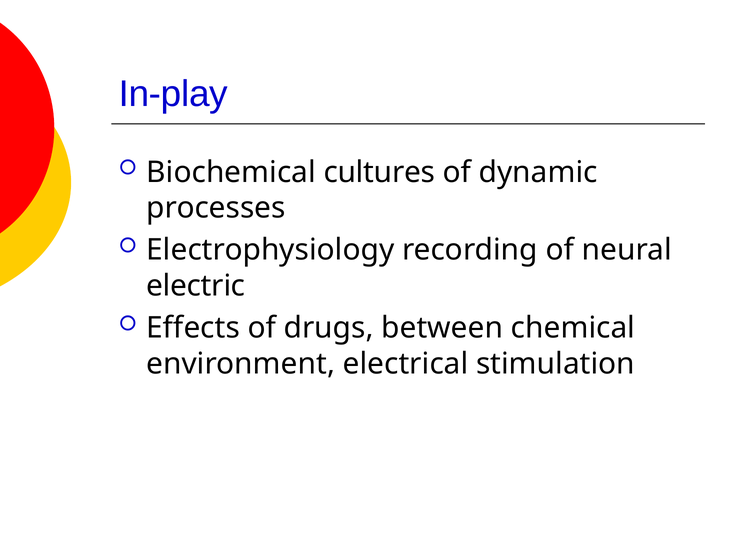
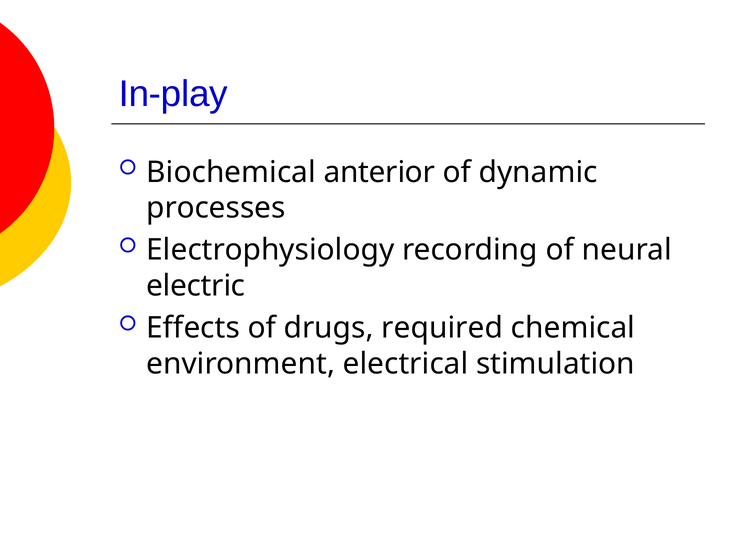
cultures: cultures -> anterior
between: between -> required
